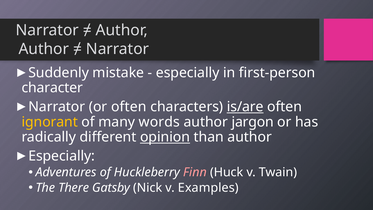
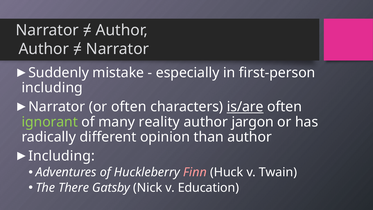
character at (52, 88): character -> including
ignorant colour: yellow -> light green
words: words -> reality
opinion underline: present -> none
Especially at (62, 156): Especially -> Including
Examples: Examples -> Education
